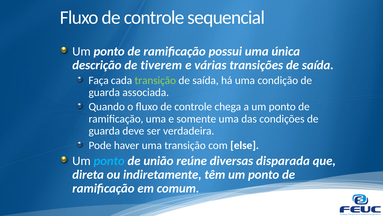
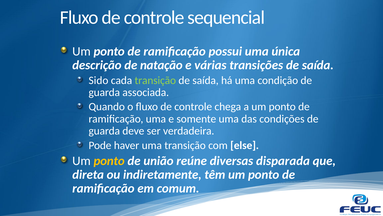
tiverem: tiverem -> natação
Faça: Faça -> Sido
ponto at (109, 160) colour: light blue -> yellow
